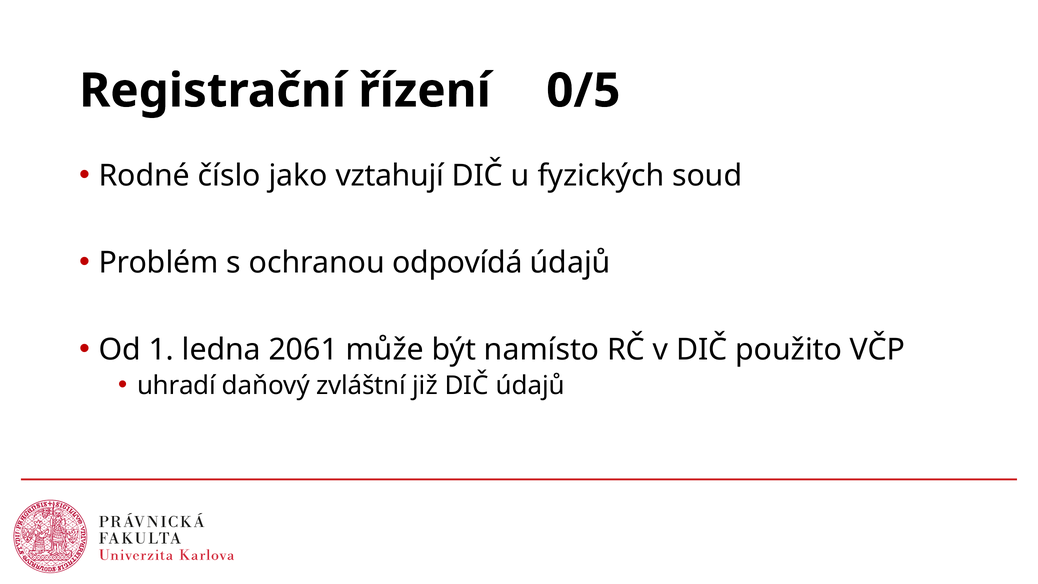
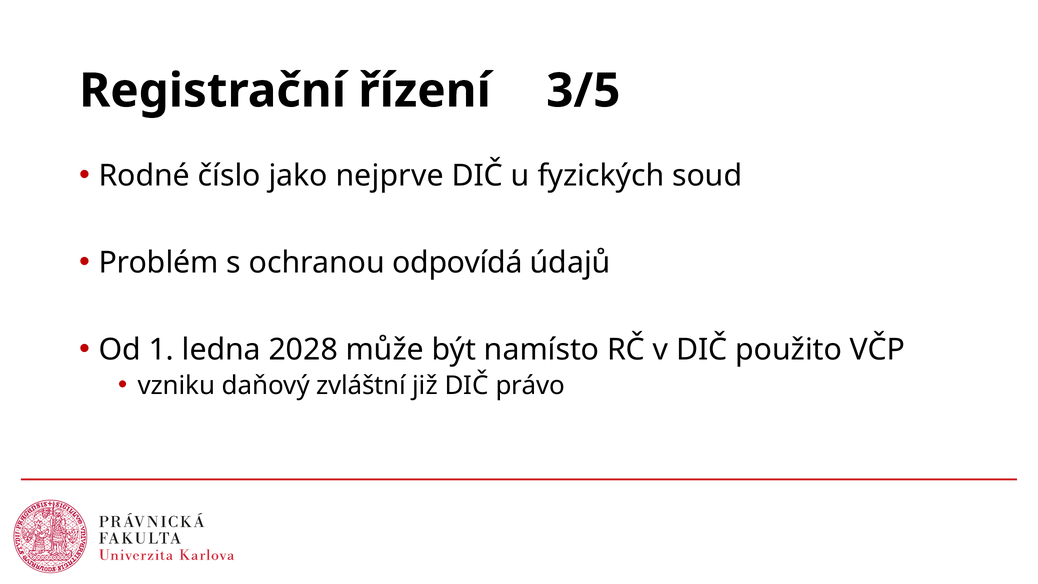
0/5: 0/5 -> 3/5
vztahují: vztahují -> nejprve
2061: 2061 -> 2028
uhradí: uhradí -> vzniku
DIČ údajů: údajů -> právo
